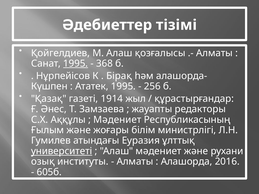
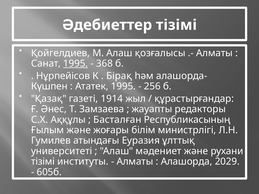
Мәдениет at (117, 120): Мәдениет -> Басталған
университеті underline: present -> none
озық at (43, 162): озық -> тізімі
2016: 2016 -> 2029
